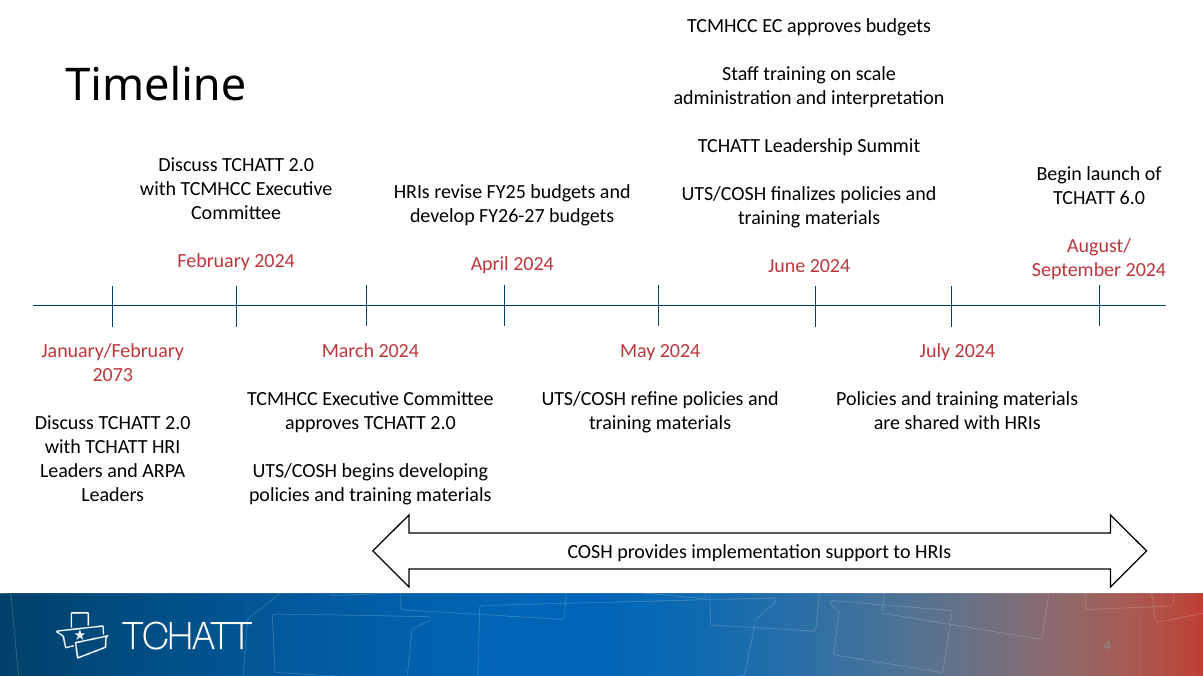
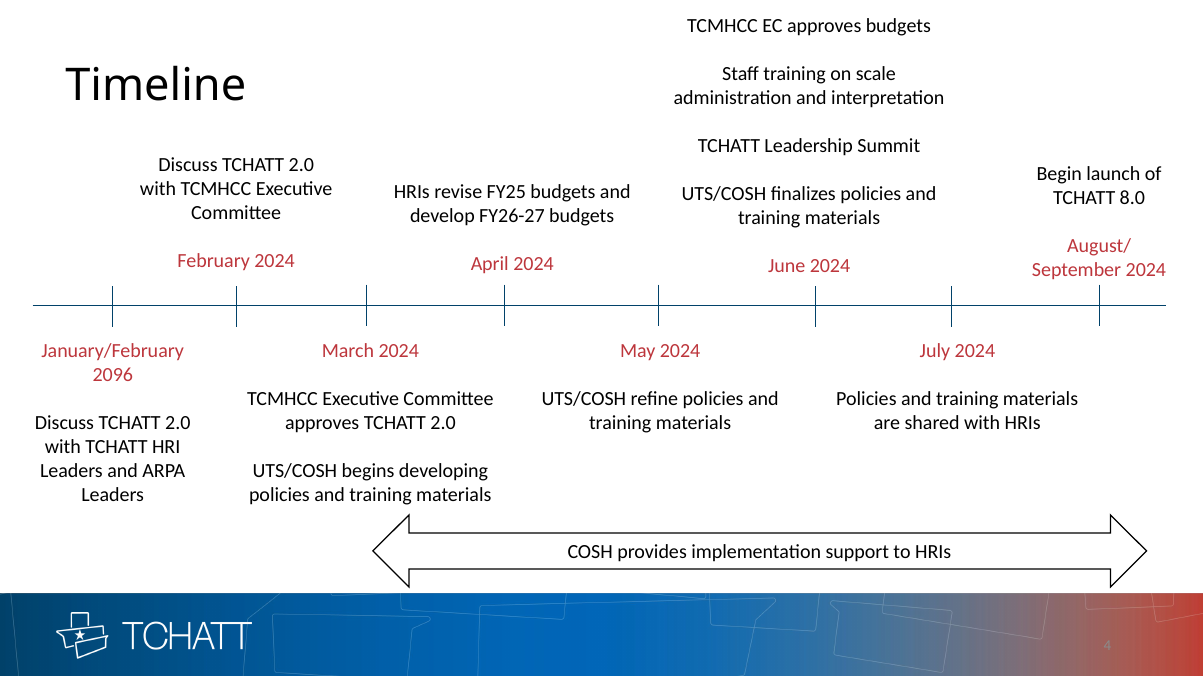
6.0: 6.0 -> 8.0
2073: 2073 -> 2096
